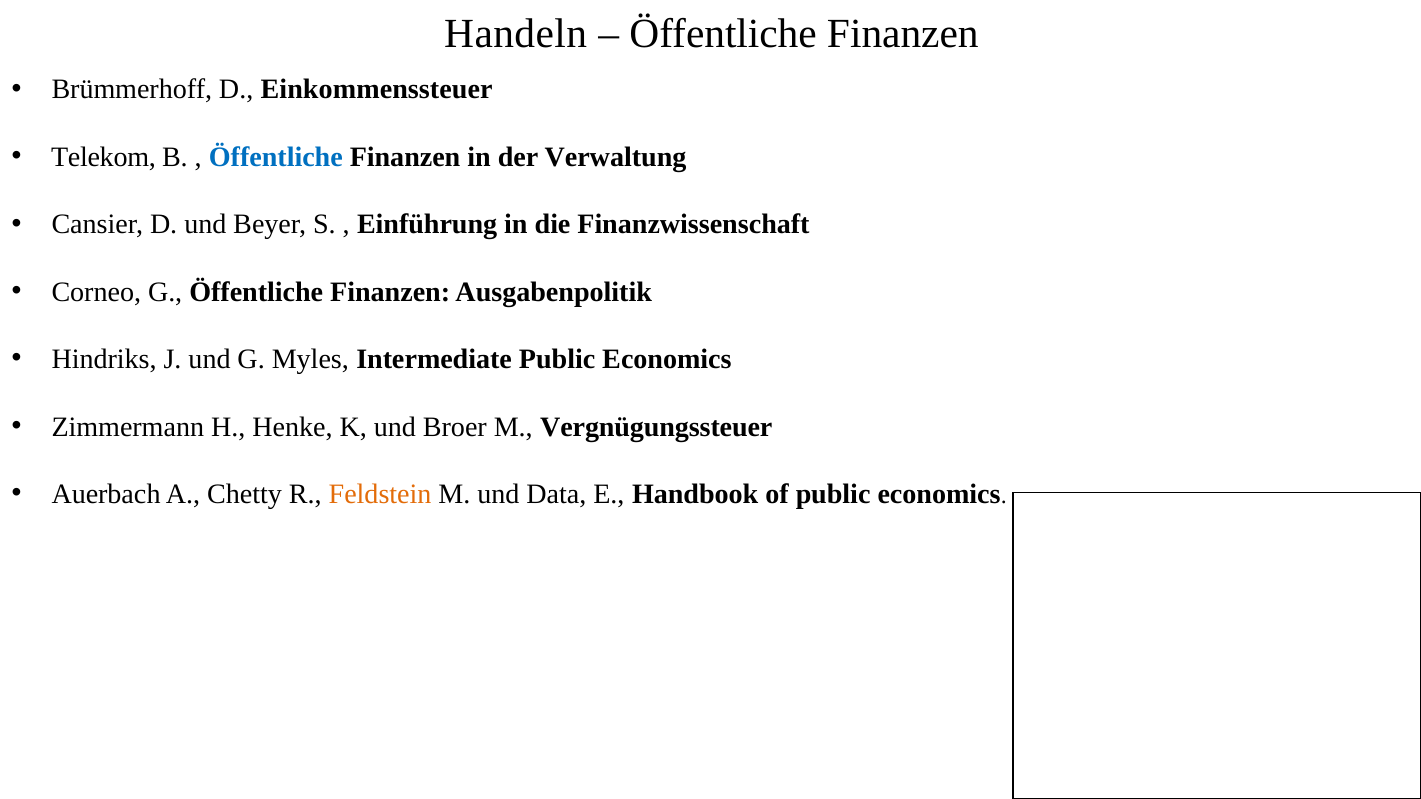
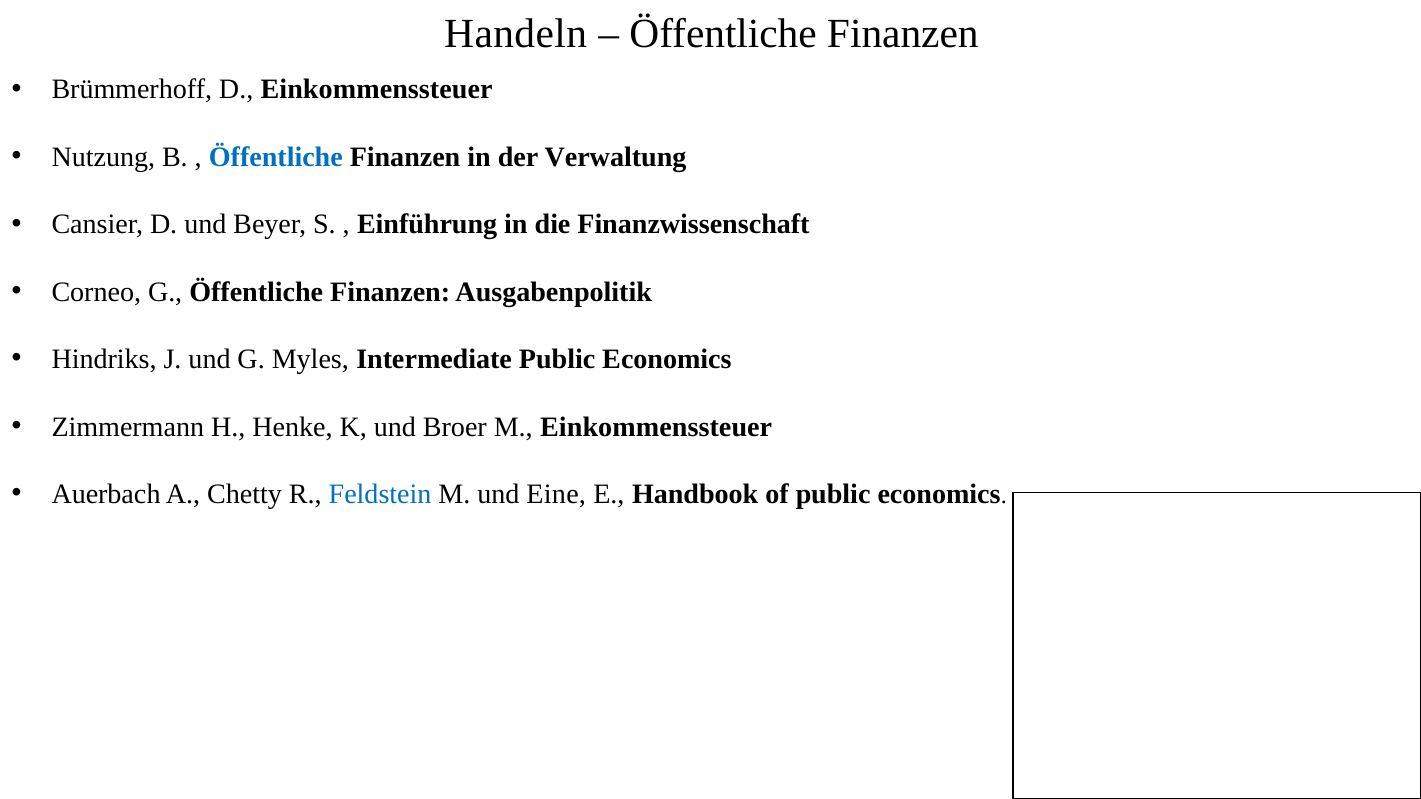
Telekom: Telekom -> Nutzung
M Vergnügungssteuer: Vergnügungssteuer -> Einkommenssteuer
Feldstein colour: orange -> blue
Data: Data -> Eine
